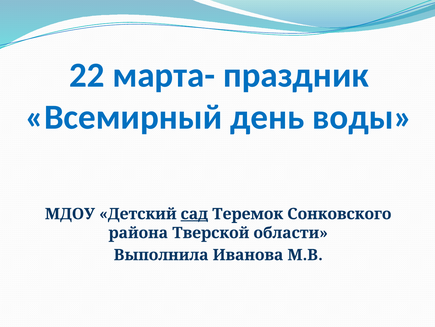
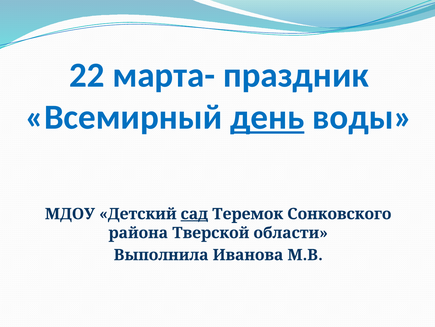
день underline: none -> present
